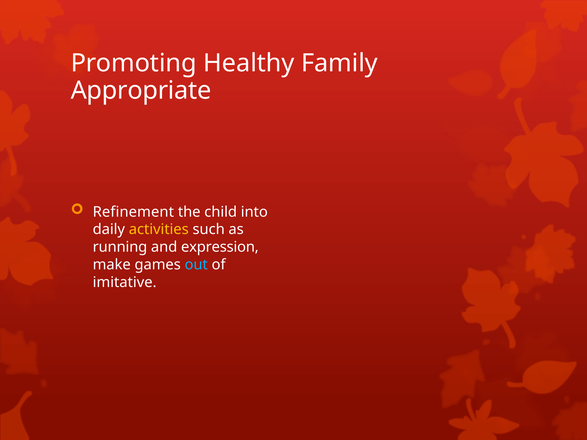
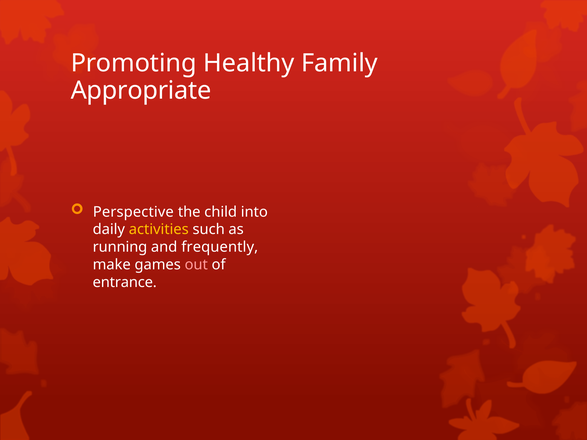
Refinement: Refinement -> Perspective
expression: expression -> frequently
out colour: light blue -> pink
imitative: imitative -> entrance
